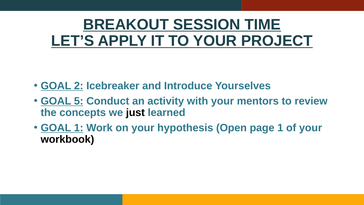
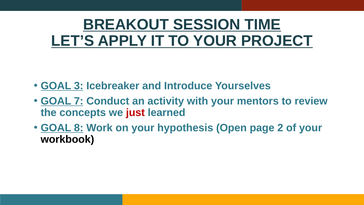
2: 2 -> 3
5: 5 -> 7
just colour: black -> red
GOAL 1: 1 -> 8
page 1: 1 -> 2
